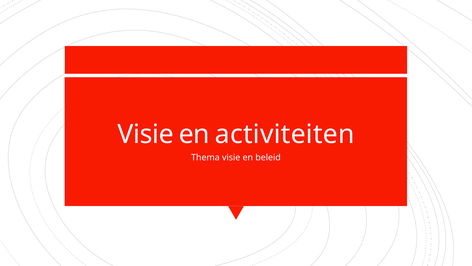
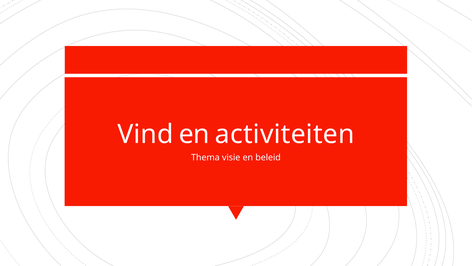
Visie at (146, 134): Visie -> Vind
